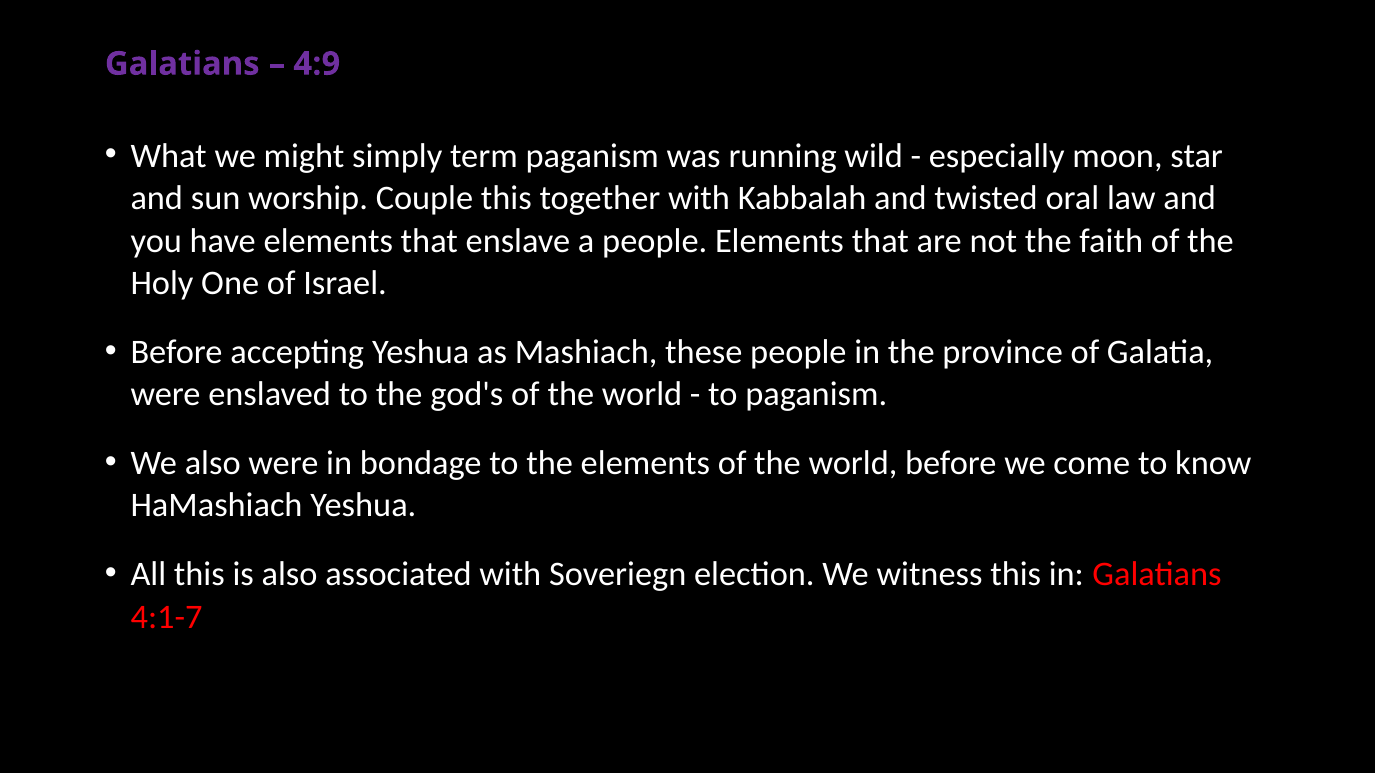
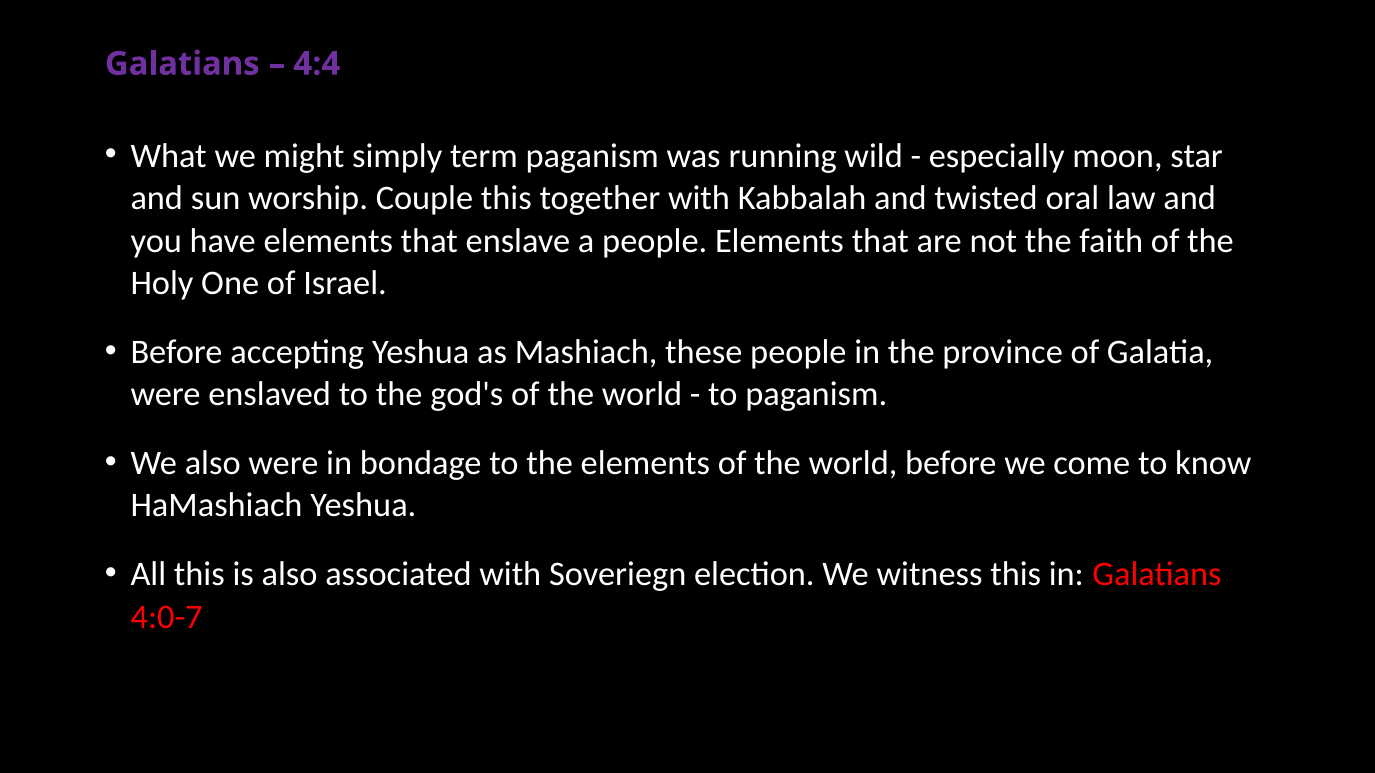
4:9: 4:9 -> 4:4
4:1-7: 4:1-7 -> 4:0-7
